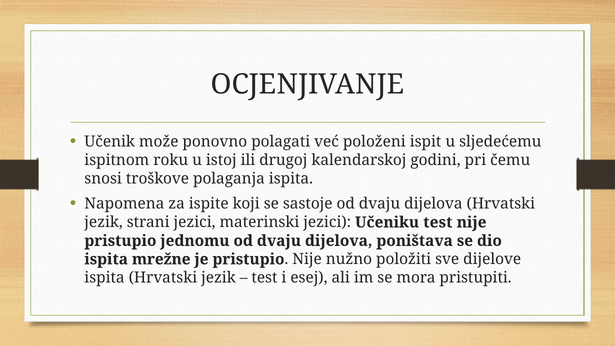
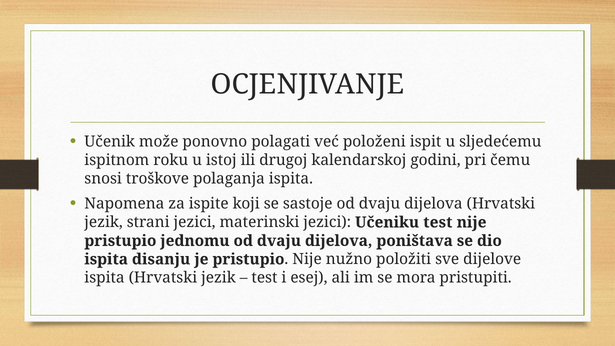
mrežne: mrežne -> disanju
